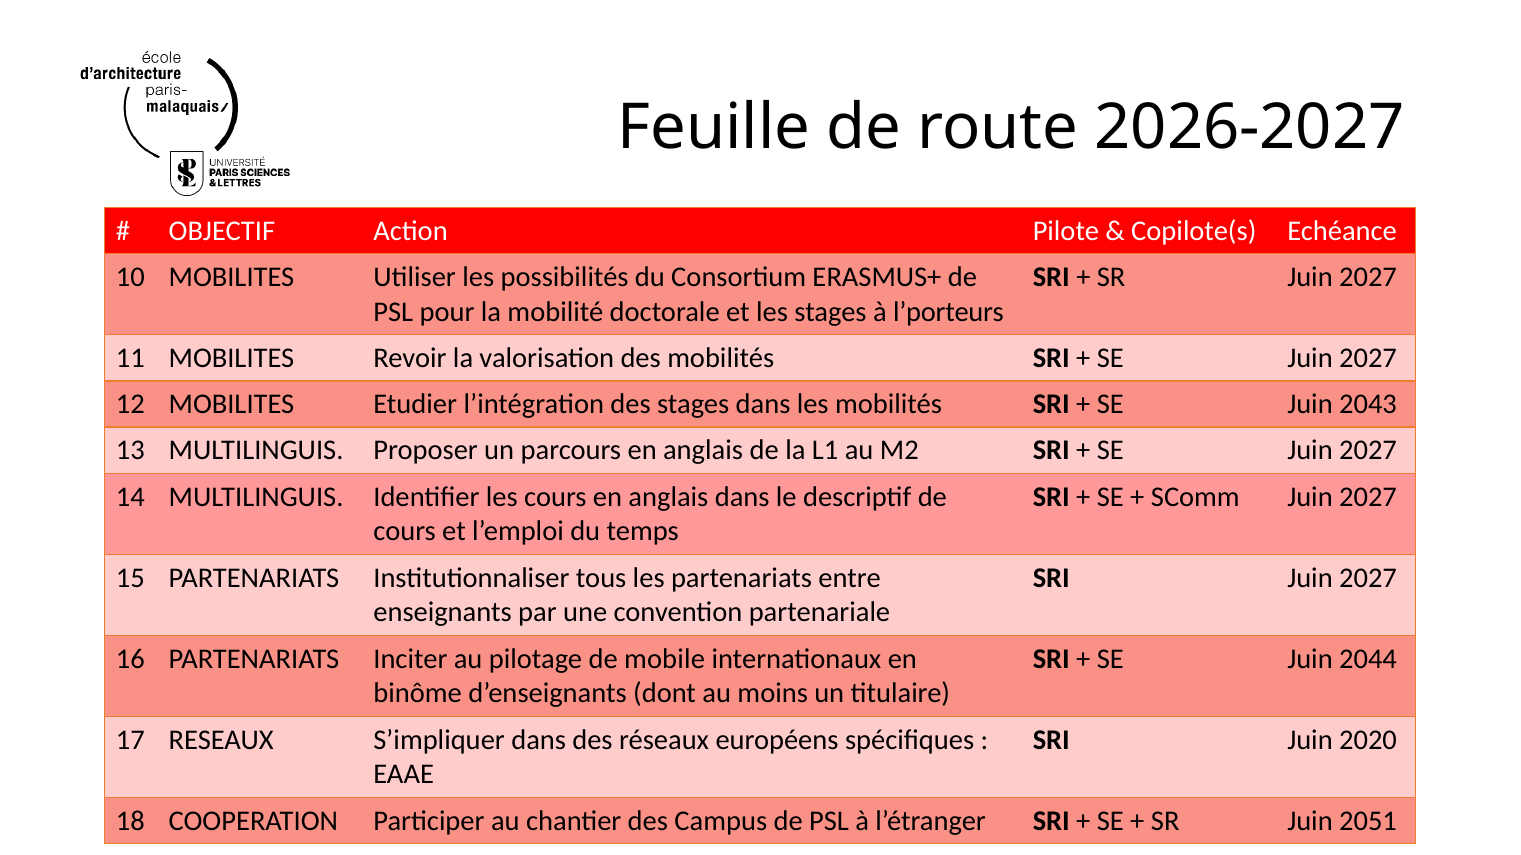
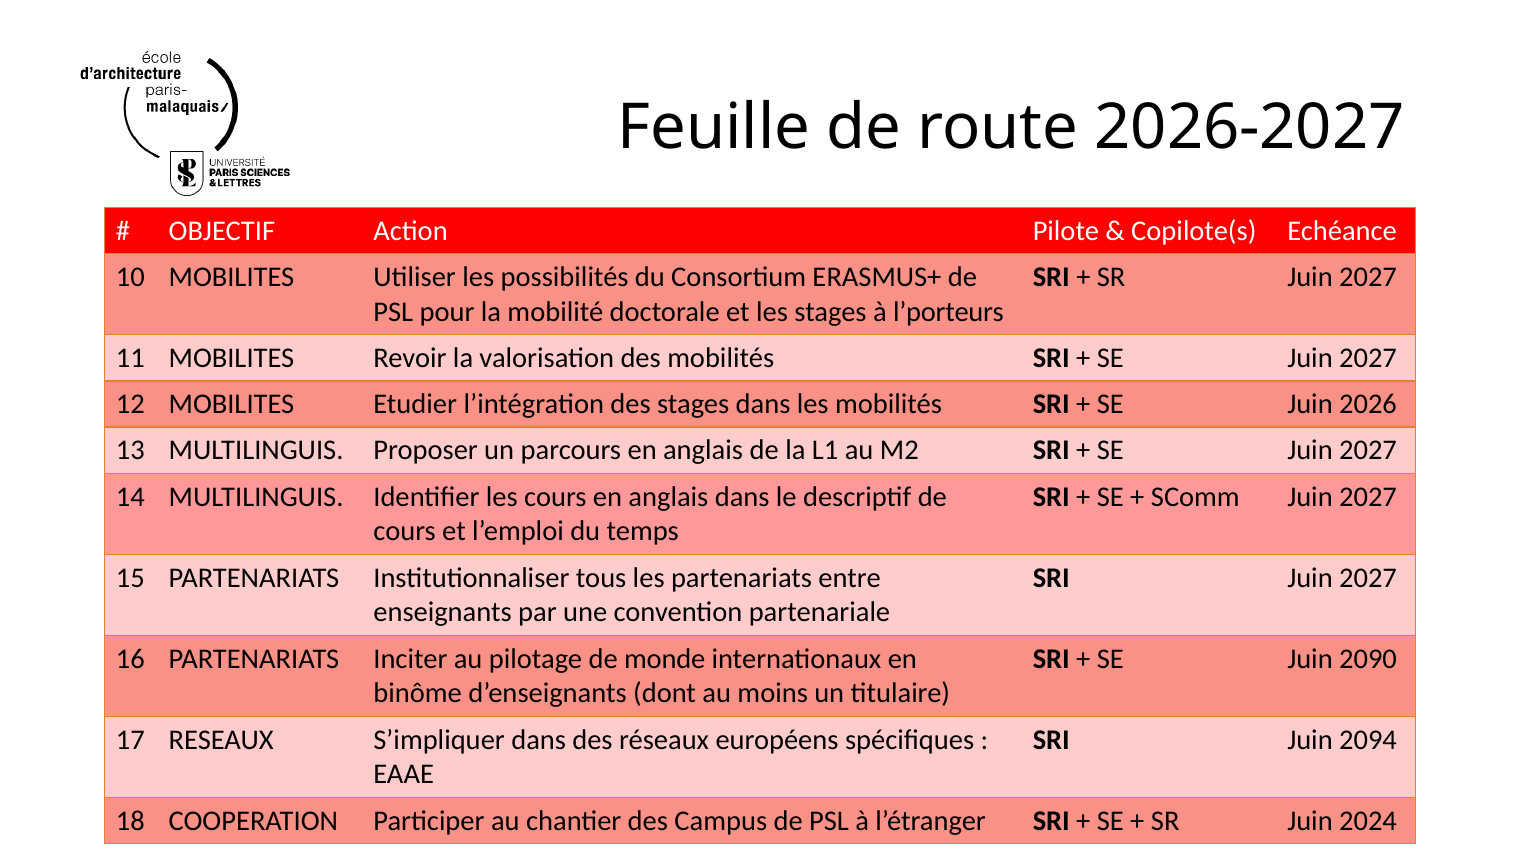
2043: 2043 -> 2026
mobile: mobile -> monde
2044: 2044 -> 2090
2020: 2020 -> 2094
2051: 2051 -> 2024
